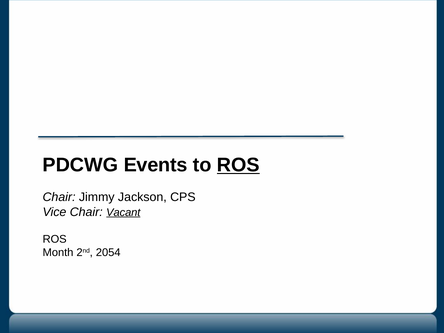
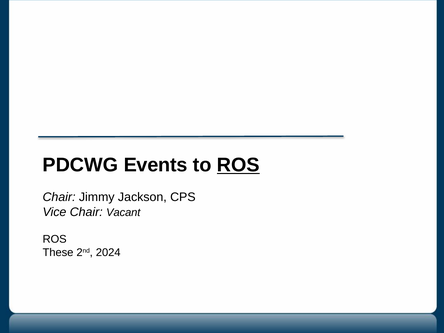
Vacant underline: present -> none
Month: Month -> These
2054: 2054 -> 2024
